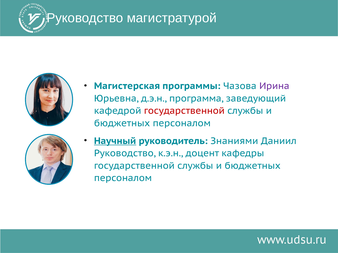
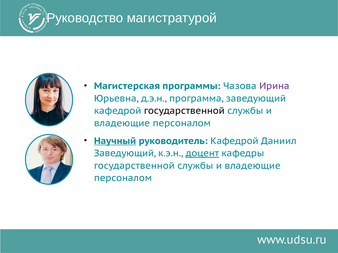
государственной at (184, 111) colour: red -> black
бюджетных at (122, 123): бюджетных -> владеющие
руководитель Знаниями: Знаниями -> Кафедрой
Руководство at (125, 154): Руководство -> Заведующий
доцент underline: none -> present
бюджетных at (253, 166): бюджетных -> владеющие
